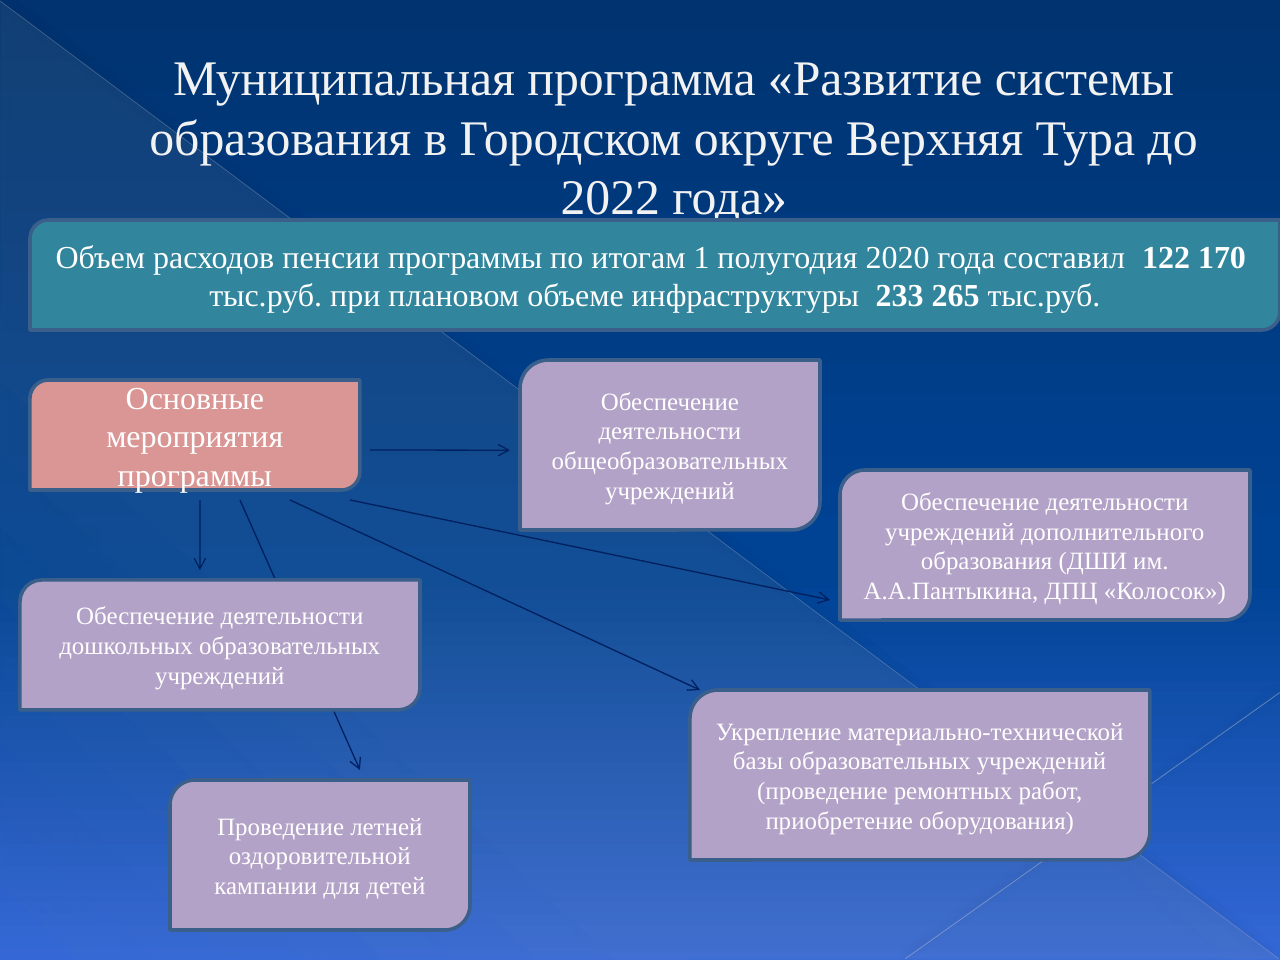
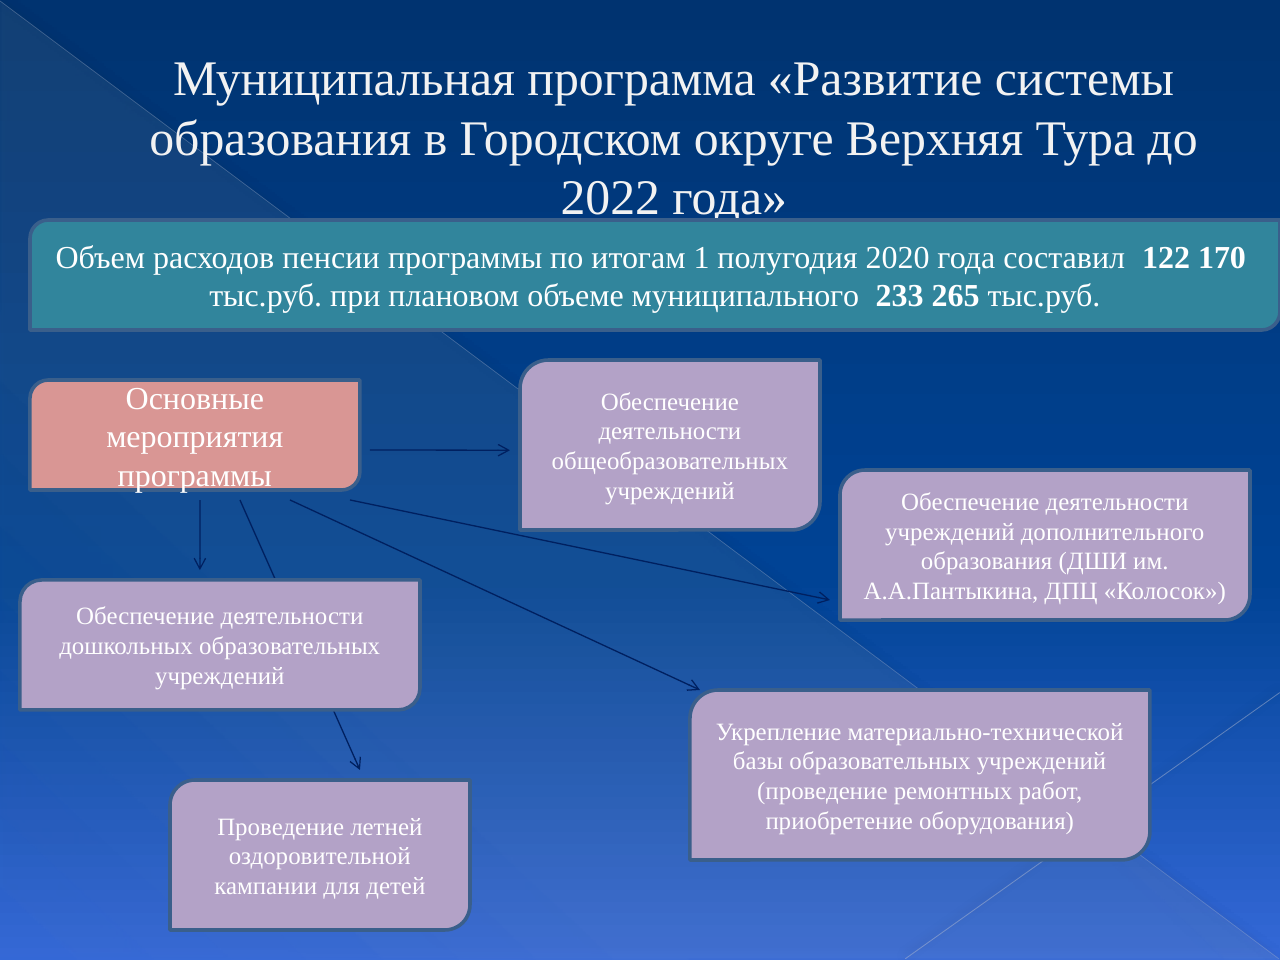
инфраструктуры: инфраструктуры -> муниципального
